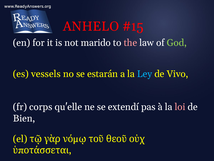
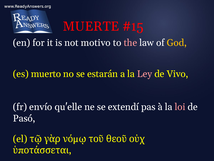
ANHELO: ANHELO -> MUERTE
marido: marido -> motivo
God colour: light green -> yellow
vessels: vessels -> muerto
Ley colour: light blue -> pink
corps: corps -> envío
Bien: Bien -> Pasó
